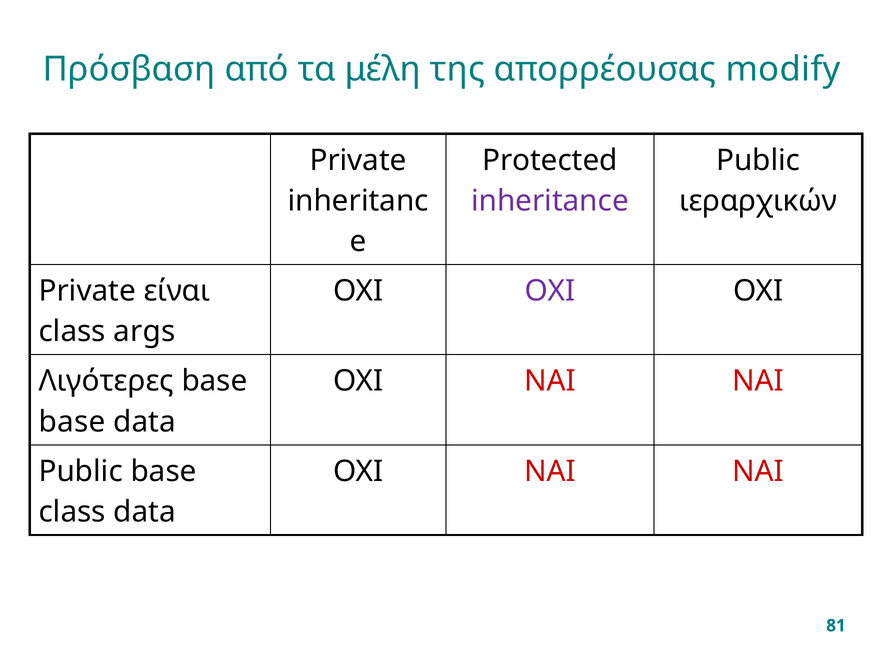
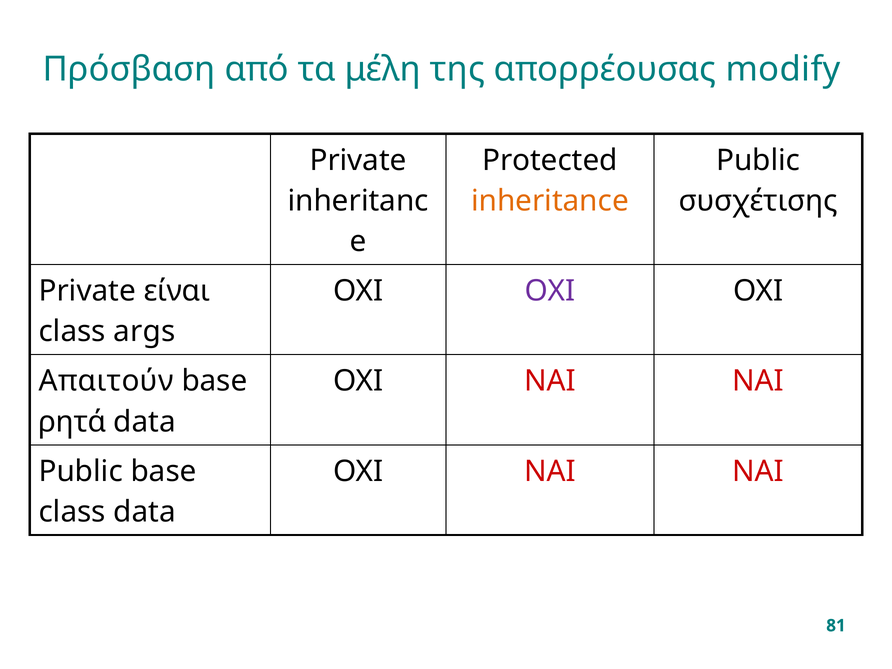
inheritance colour: purple -> orange
ιεραρχικών: ιεραρχικών -> συσχέτισης
Λιγότερες: Λιγότερες -> Απαιτούν
base at (72, 422): base -> ρητά
